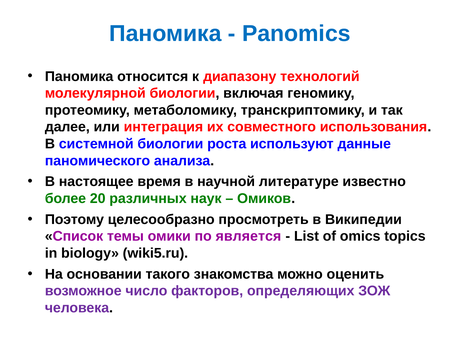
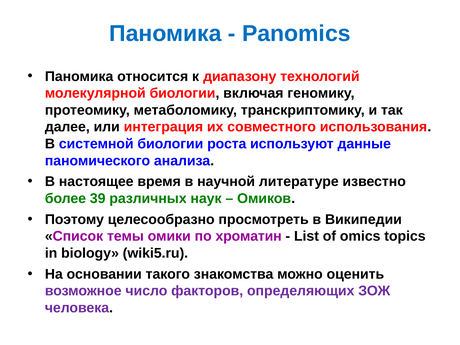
20: 20 -> 39
является: является -> хроматин
